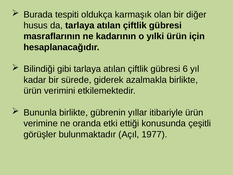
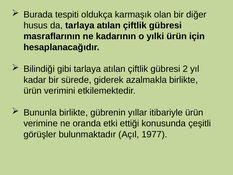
6: 6 -> 2
